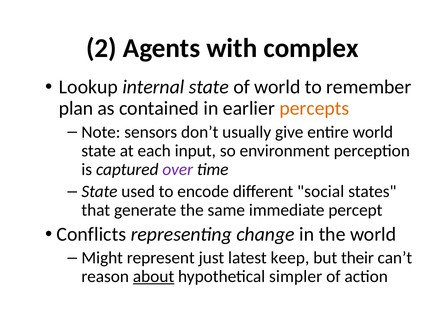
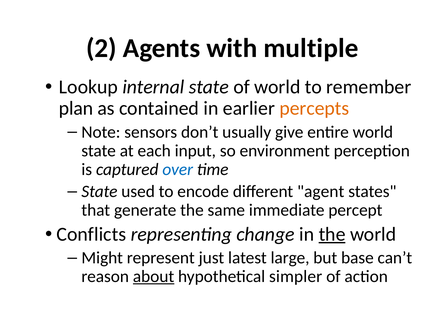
complex: complex -> multiple
over colour: purple -> blue
social: social -> agent
the at (332, 234) underline: none -> present
keep: keep -> large
their: their -> base
